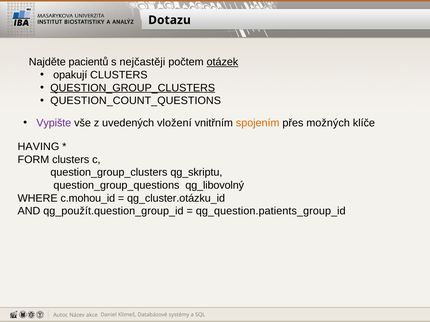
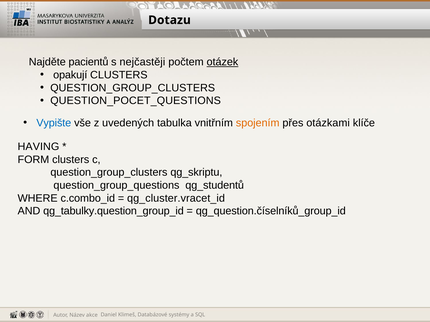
QUESTION_GROUP_CLUSTERS at (133, 88) underline: present -> none
QUESTION_COUNT_QUESTIONS: QUESTION_COUNT_QUESTIONS -> QUESTION_POCET_QUESTIONS
Vypište colour: purple -> blue
vložení: vložení -> tabulka
možných: možných -> otázkami
qg_libovolný: qg_libovolný -> qg_studentů
c.mohou_id: c.mohou_id -> c.combo_id
qg_cluster.otázku_id: qg_cluster.otázku_id -> qg_cluster.vracet_id
qg_použít.question_group_id: qg_použít.question_group_id -> qg_tabulky.question_group_id
qg_question.patients_group_id: qg_question.patients_group_id -> qg_question.číselníků_group_id
